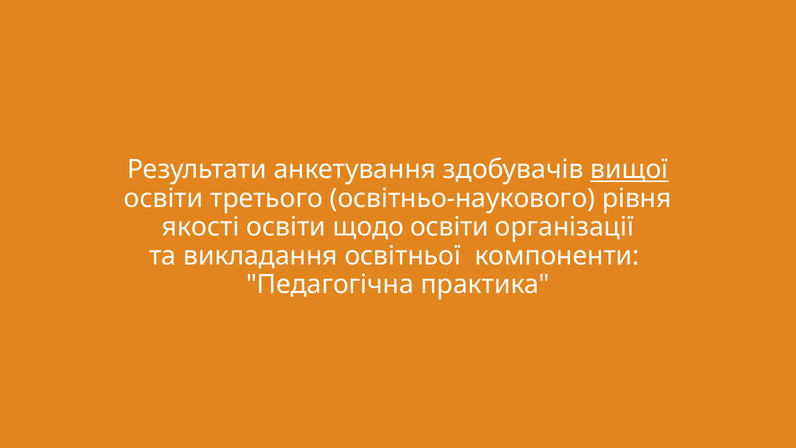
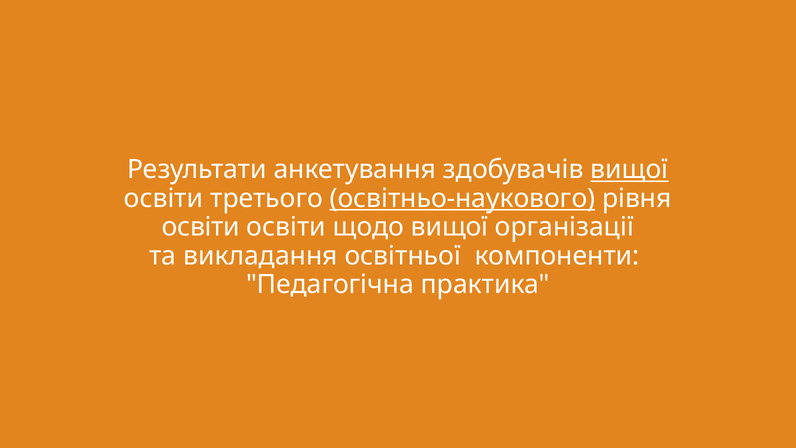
освітньо-наукового underline: none -> present
якості at (201, 227): якості -> освіти
щодо освіти: освіти -> вищої
